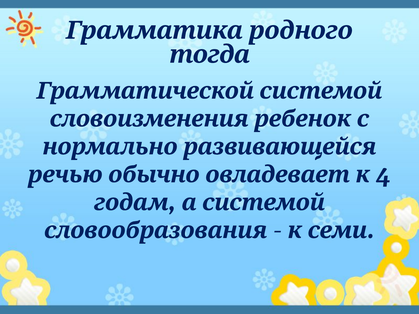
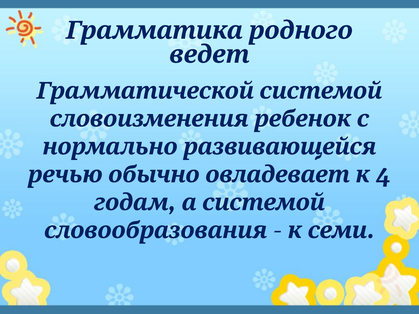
тогда: тогда -> ведет
